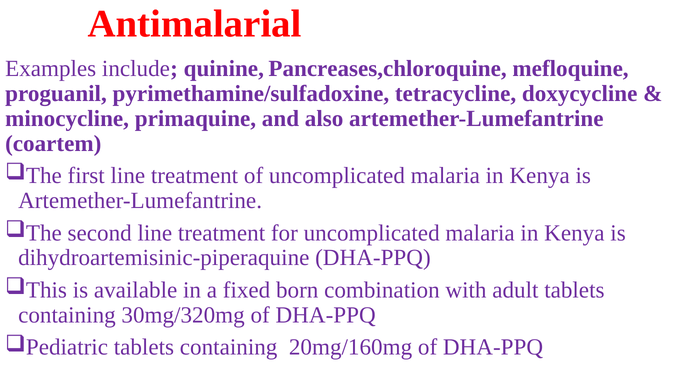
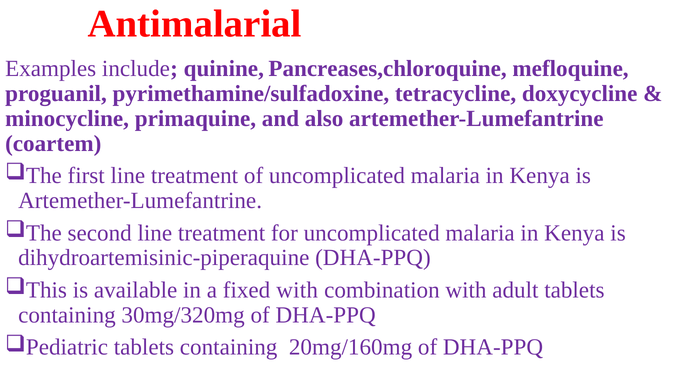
fixed born: born -> with
